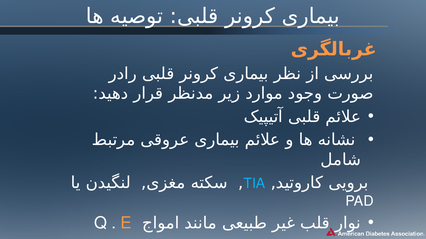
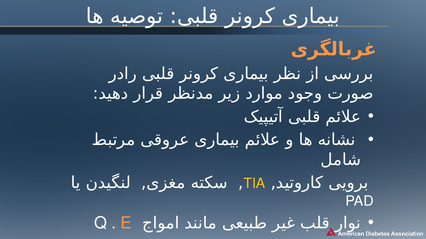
TIA colour: light blue -> yellow
